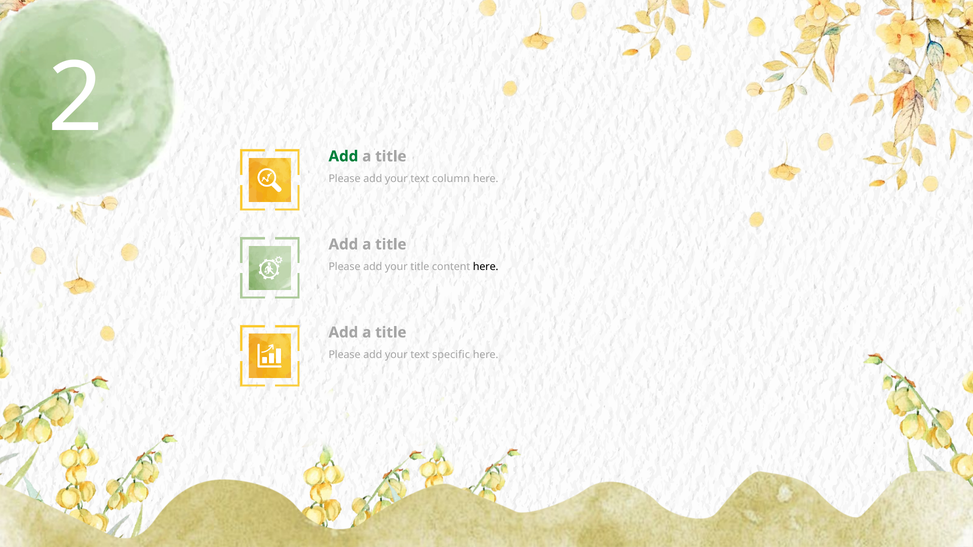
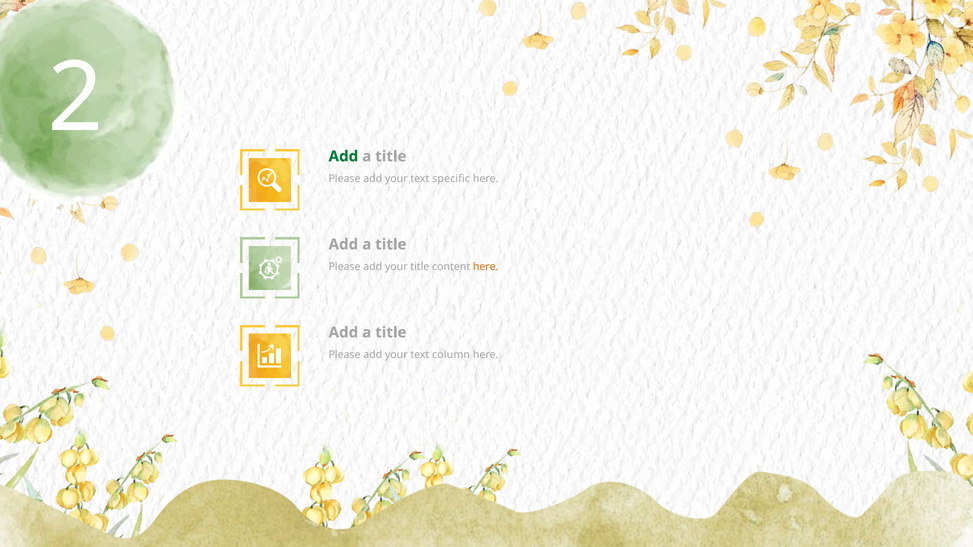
column: column -> specific
here at (486, 267) colour: black -> orange
specific: specific -> column
